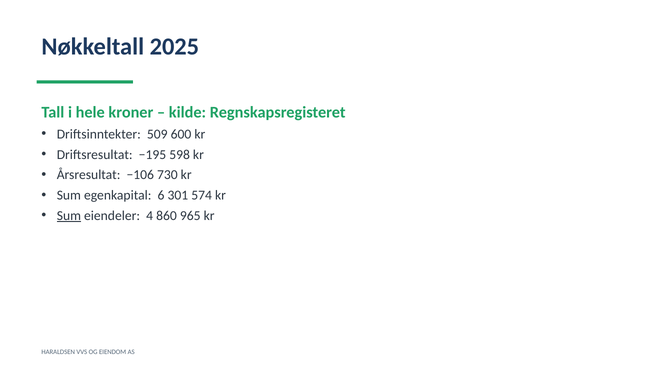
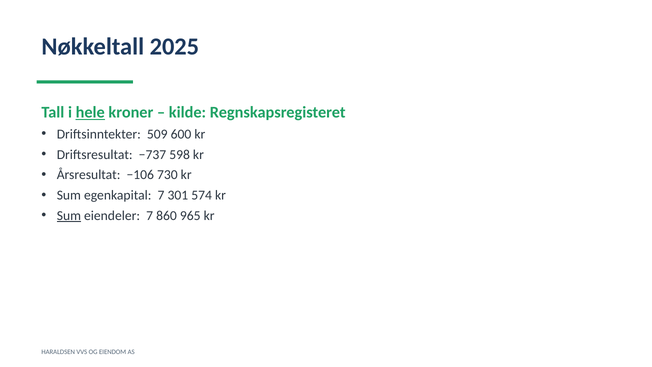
hele underline: none -> present
−195: −195 -> −737
egenkapital 6: 6 -> 7
eiendeler 4: 4 -> 7
